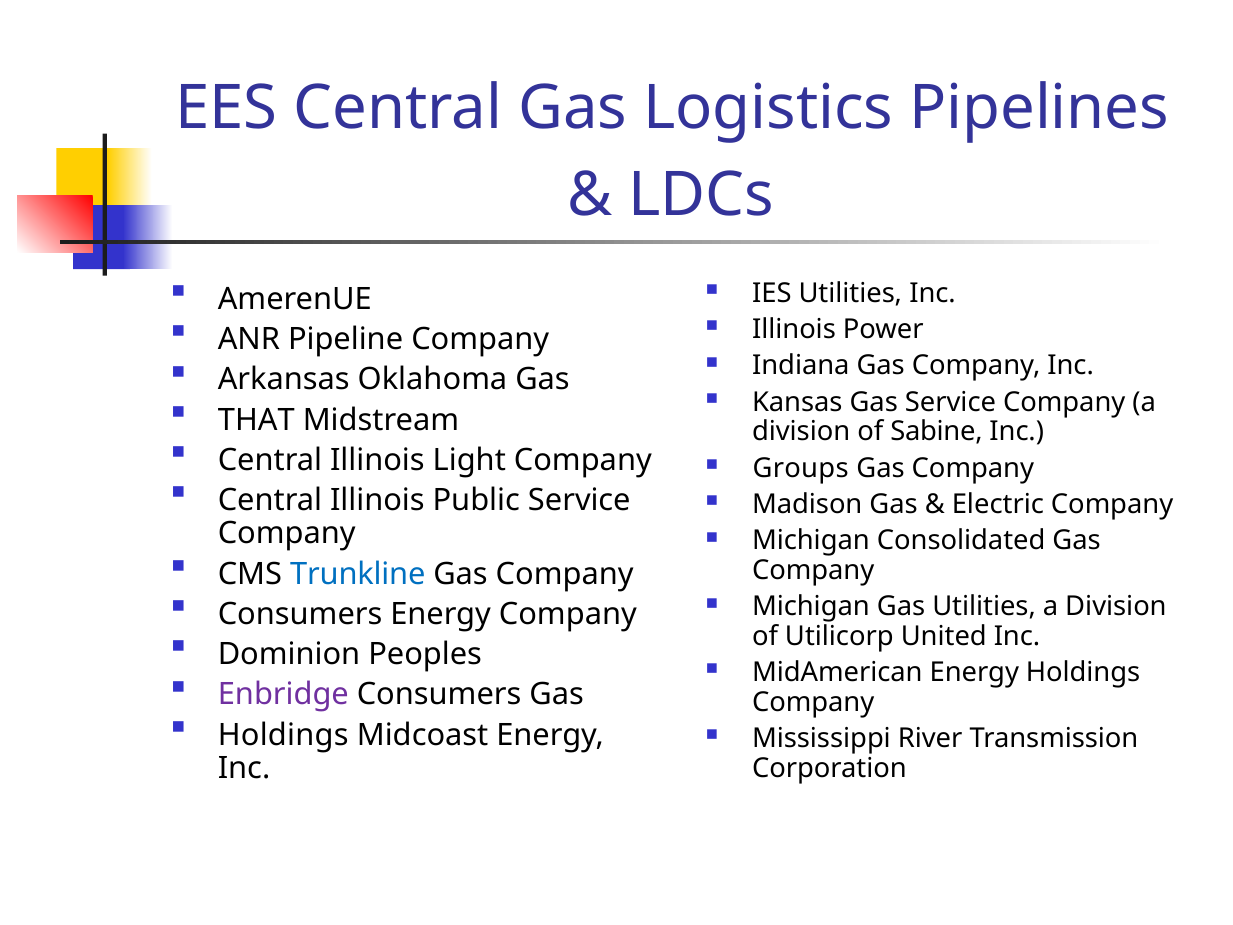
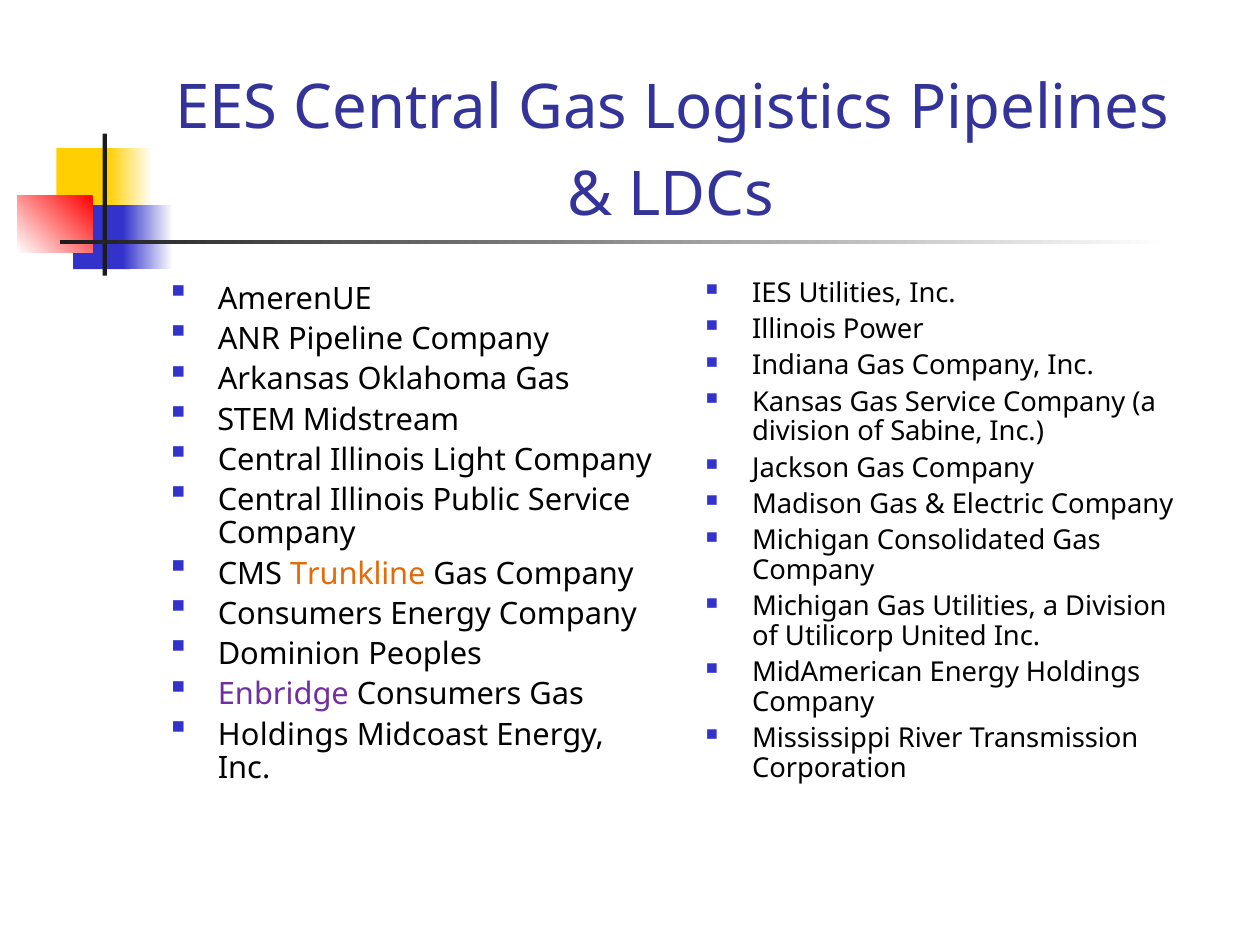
THAT: THAT -> STEM
Groups: Groups -> Jackson
Trunkline colour: blue -> orange
